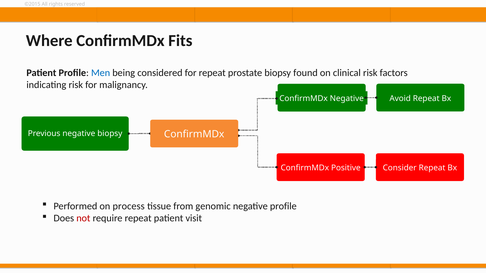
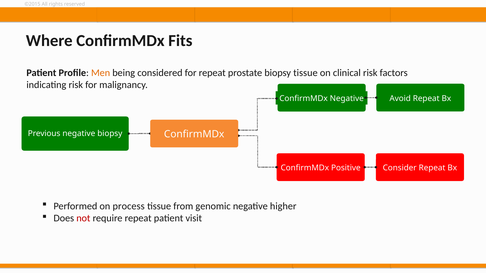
Men colour: blue -> orange
biopsy found: found -> tissue
negative profile: profile -> higher
